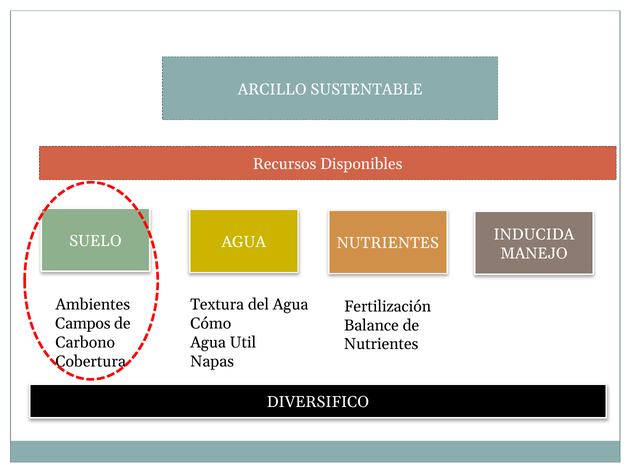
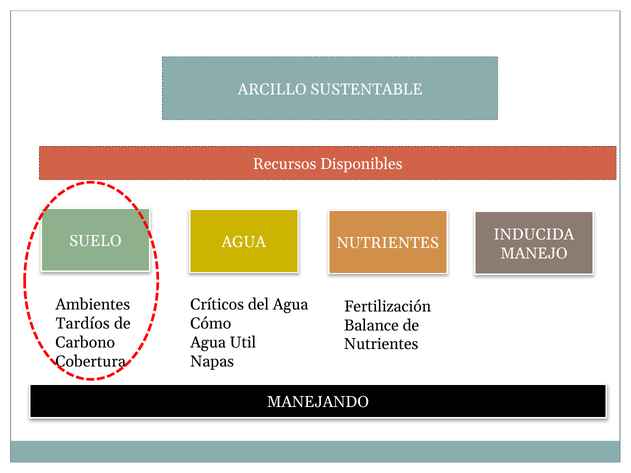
Textura: Textura -> Críticos
Campos: Campos -> Tardíos
DIVERSIFICO: DIVERSIFICO -> MANEJANDO
